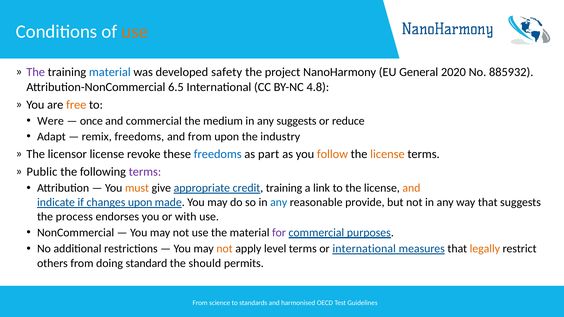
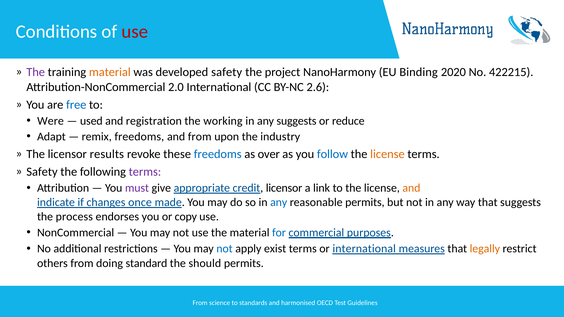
use at (135, 32) colour: orange -> red
material at (110, 72) colour: blue -> orange
General: General -> Binding
885932: 885932 -> 422215
6.5: 6.5 -> 2.0
4.8: 4.8 -> 2.6
free colour: orange -> blue
once: once -> used
and commercial: commercial -> registration
medium: medium -> working
licensor license: license -> results
part: part -> over
follow colour: orange -> blue
Public at (42, 172): Public -> Safety
must colour: orange -> purple
credit training: training -> licensor
changes upon: upon -> once
reasonable provide: provide -> permits
with: with -> copy
for colour: purple -> blue
not at (224, 249) colour: orange -> blue
level: level -> exist
